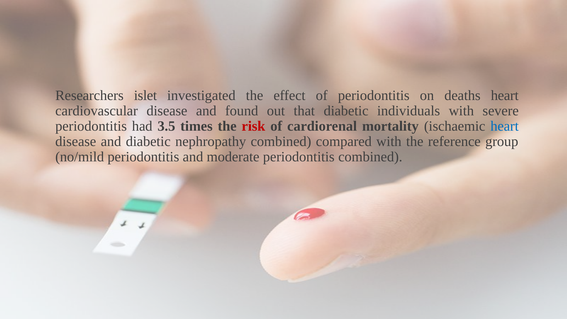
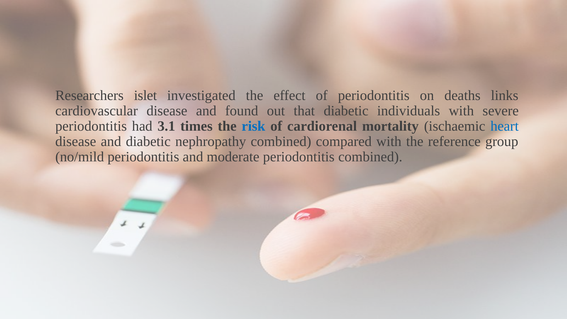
deaths heart: heart -> links
3.5: 3.5 -> 3.1
risk colour: red -> blue
